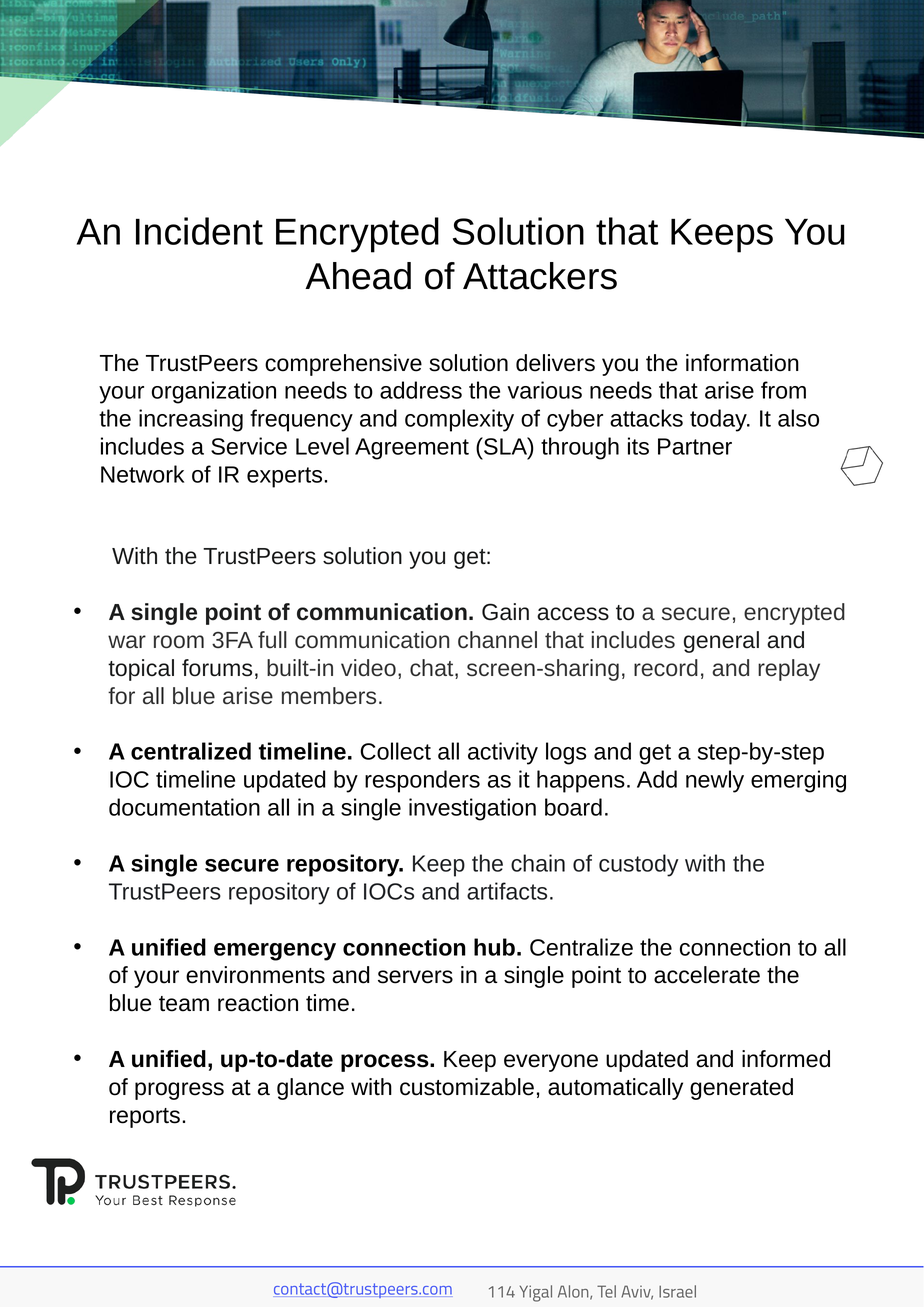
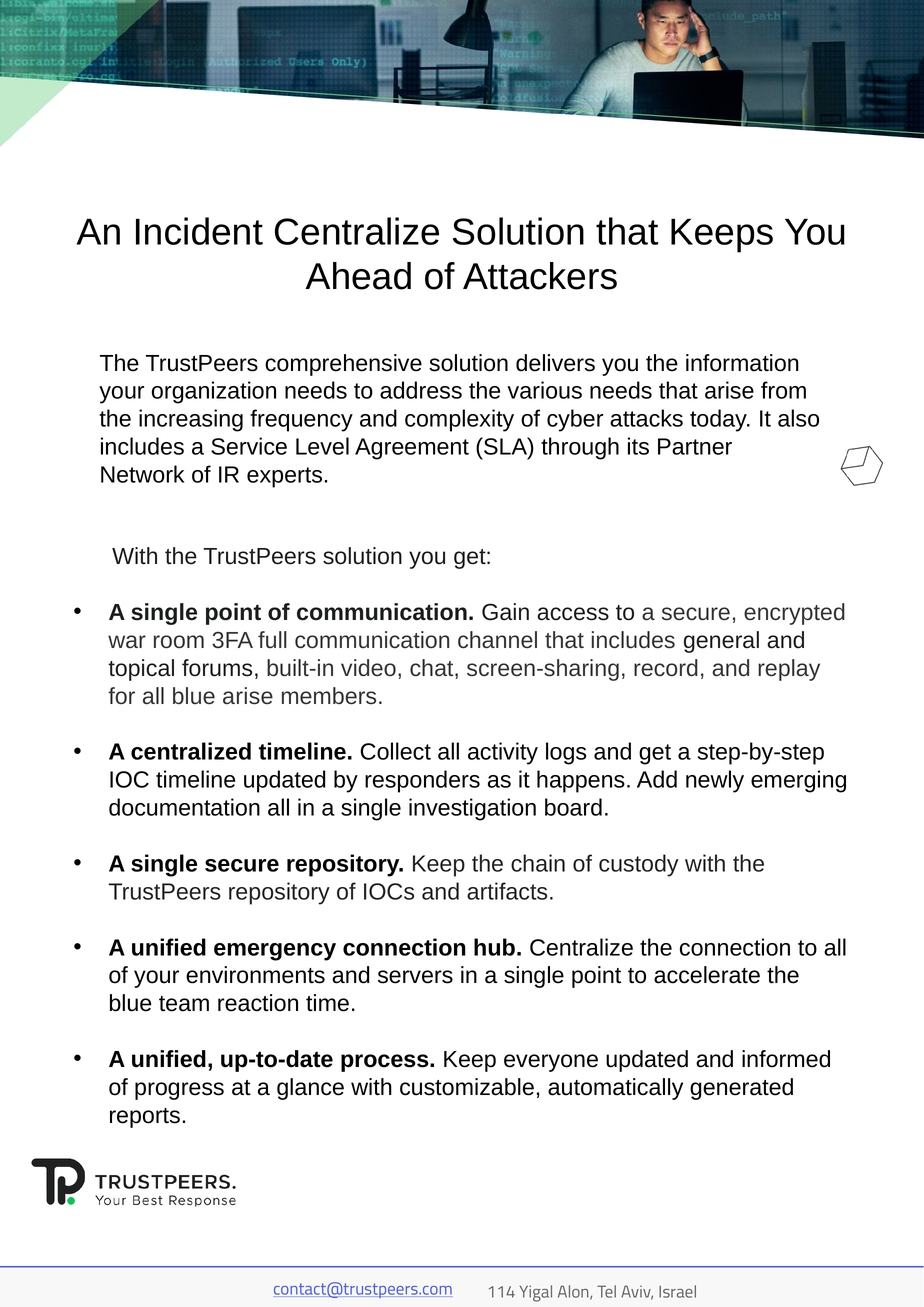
Incident Encrypted: Encrypted -> Centralize
